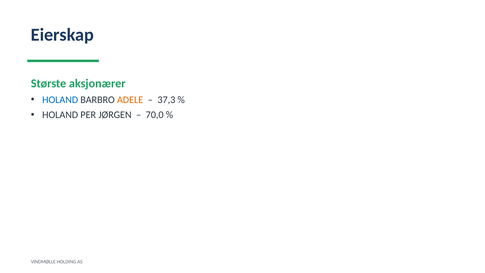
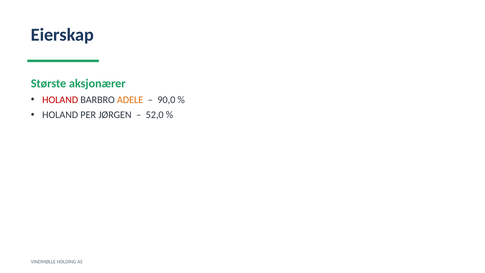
HOLAND at (60, 100) colour: blue -> red
37,3: 37,3 -> 90,0
70,0: 70,0 -> 52,0
